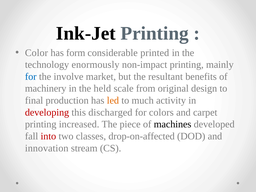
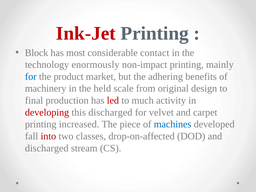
Ink-Jet colour: black -> red
Color: Color -> Block
form: form -> most
printed: printed -> contact
involve: involve -> product
resultant: resultant -> adhering
led colour: orange -> red
colors: colors -> velvet
machines colour: black -> blue
innovation at (47, 148): innovation -> discharged
